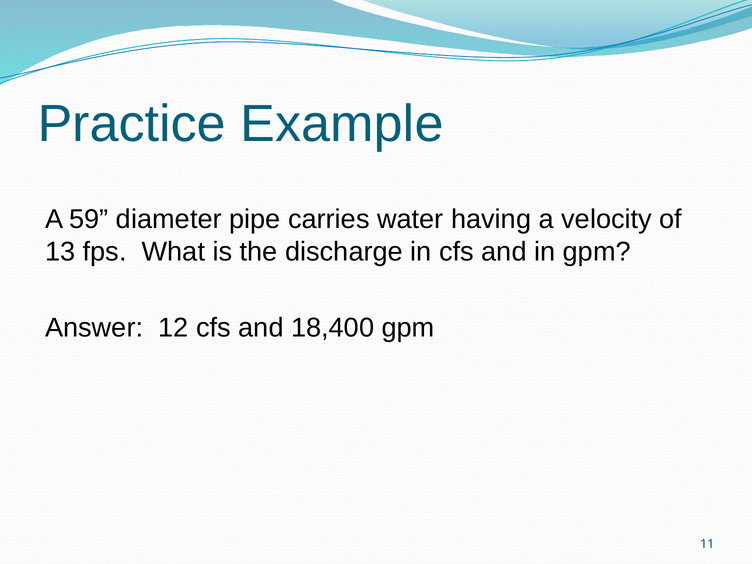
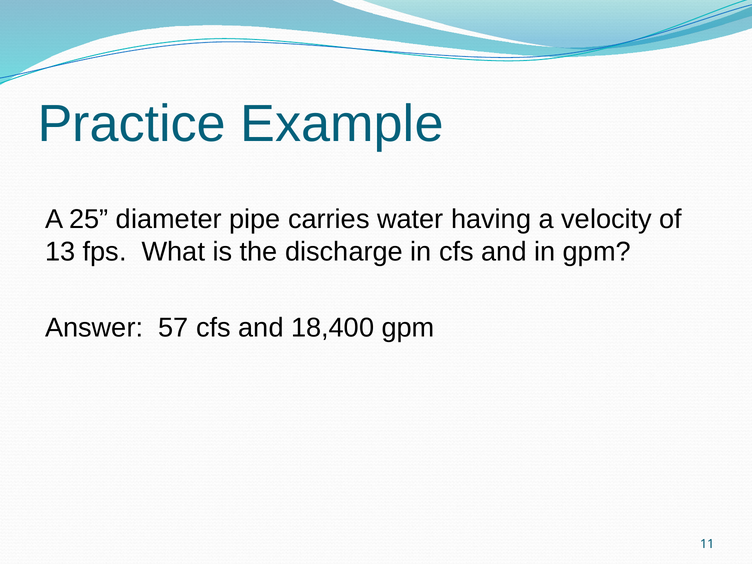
59: 59 -> 25
12: 12 -> 57
